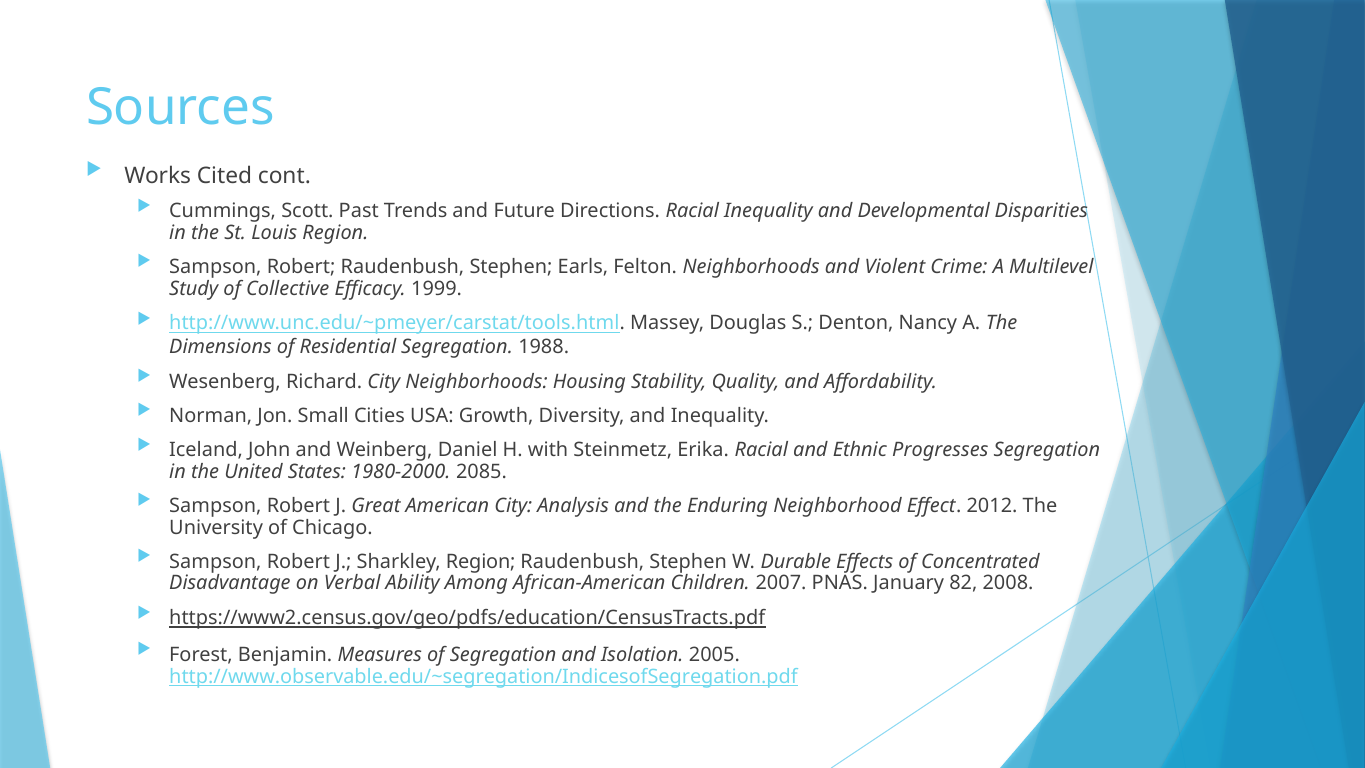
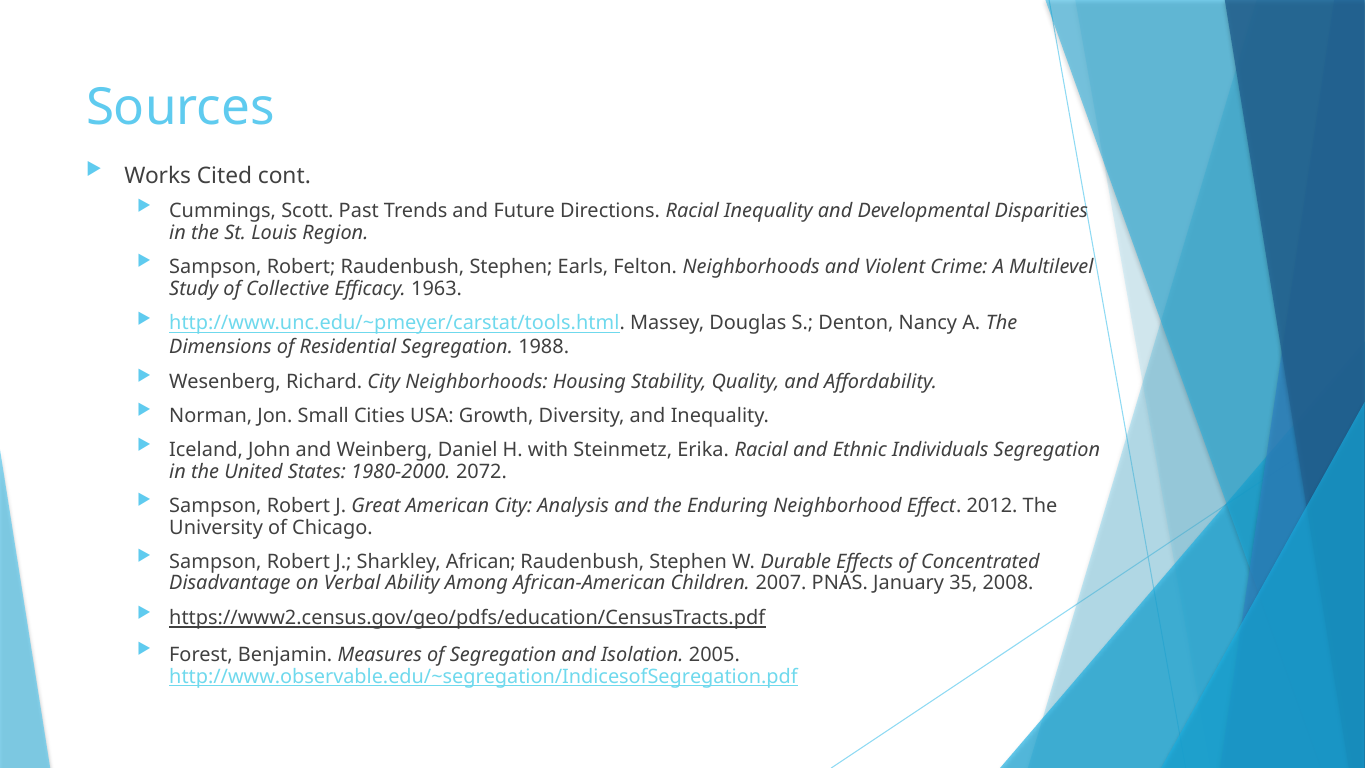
1999: 1999 -> 1963
Progresses: Progresses -> Individuals
2085: 2085 -> 2072
Sharkley Region: Region -> African
82: 82 -> 35
